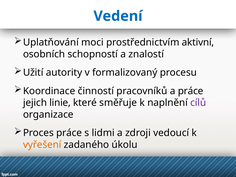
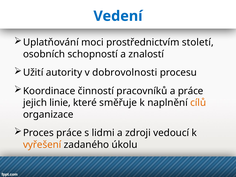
aktivní: aktivní -> století
formalizovaný: formalizovaný -> dobrovolnosti
cílů colour: purple -> orange
